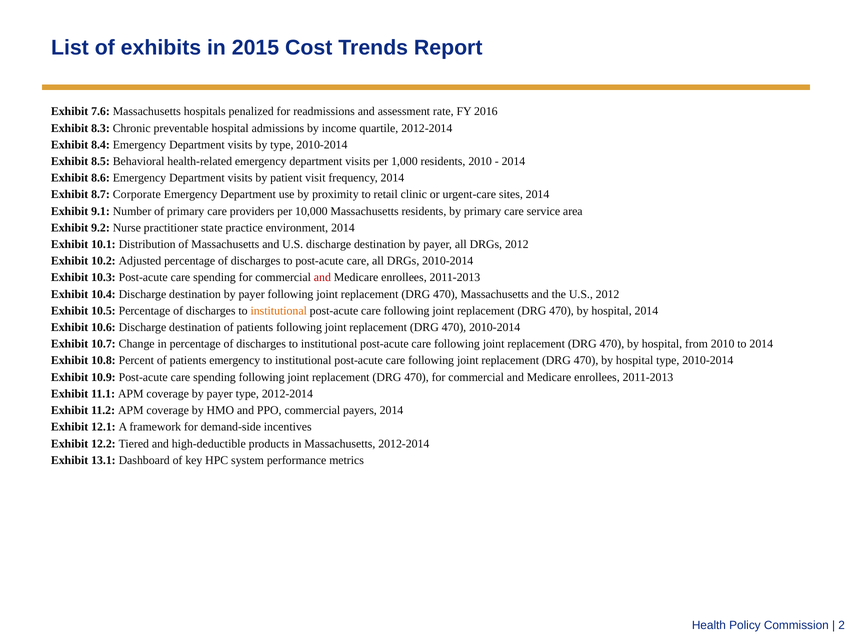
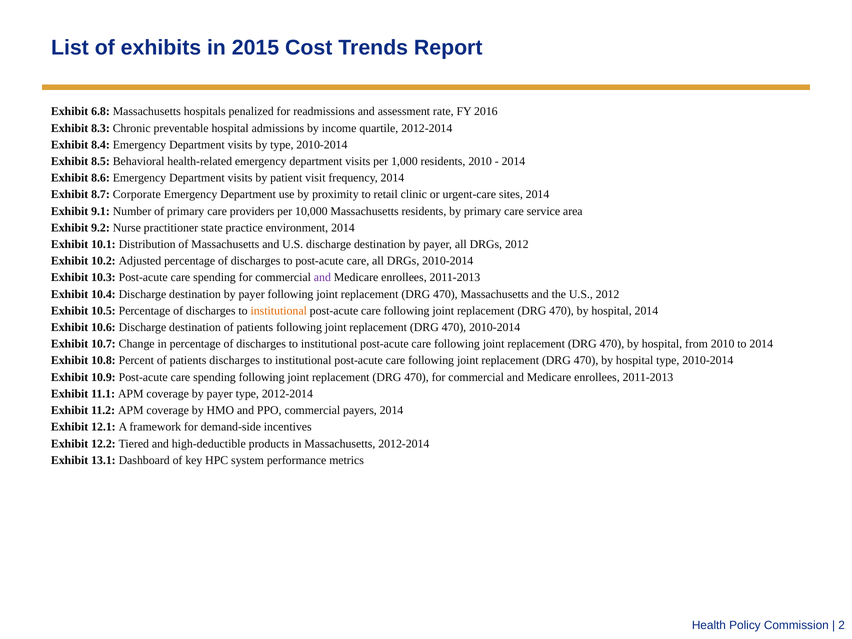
7.6: 7.6 -> 6.8
and at (322, 278) colour: red -> purple
patients emergency: emergency -> discharges
